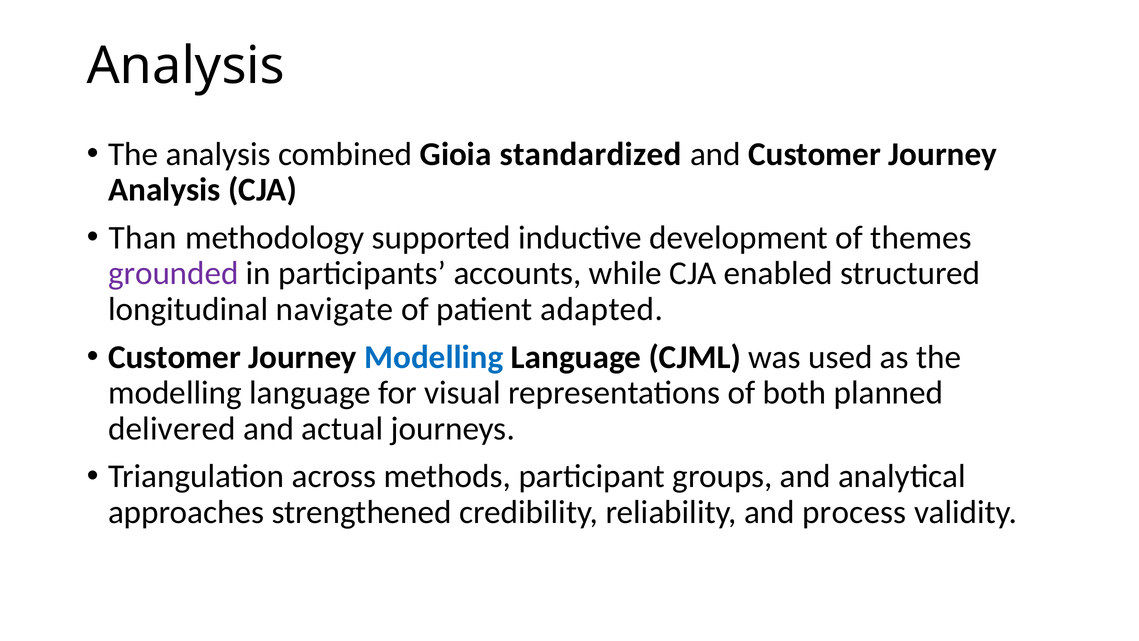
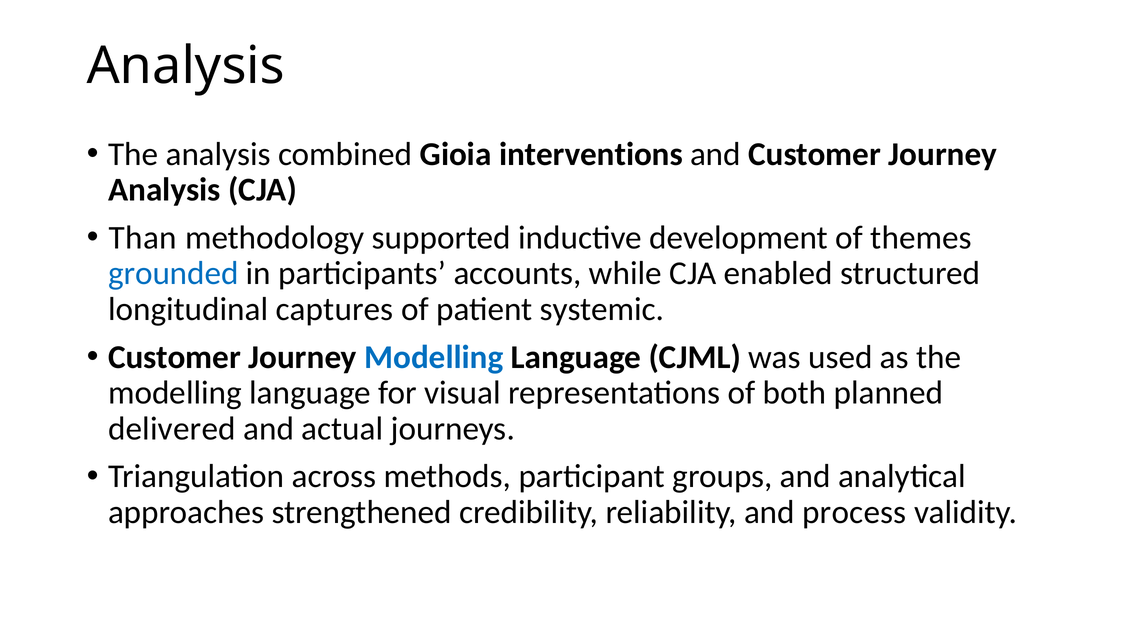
standardized: standardized -> interventions
grounded colour: purple -> blue
navigate: navigate -> captures
adapted: adapted -> systemic
